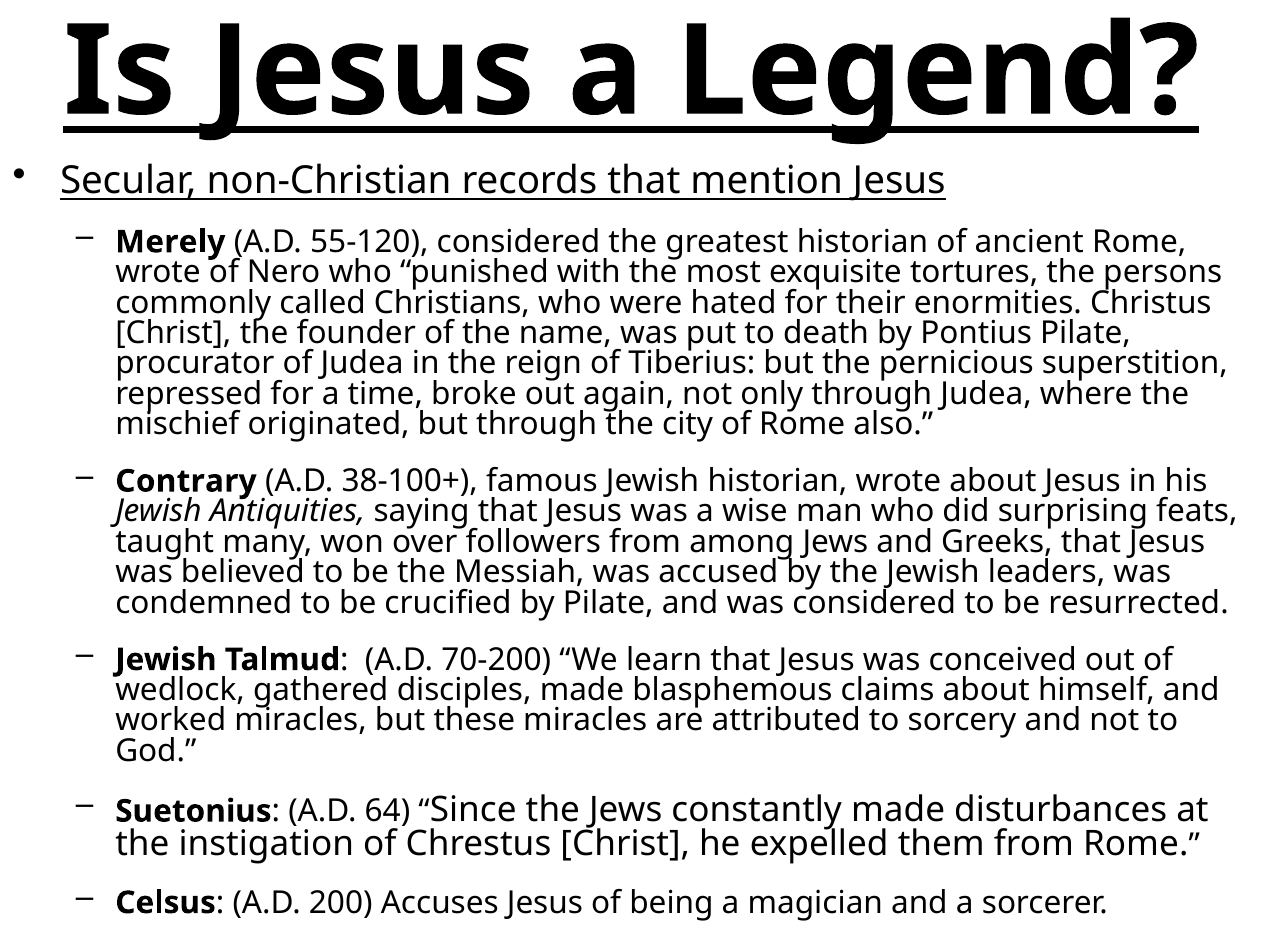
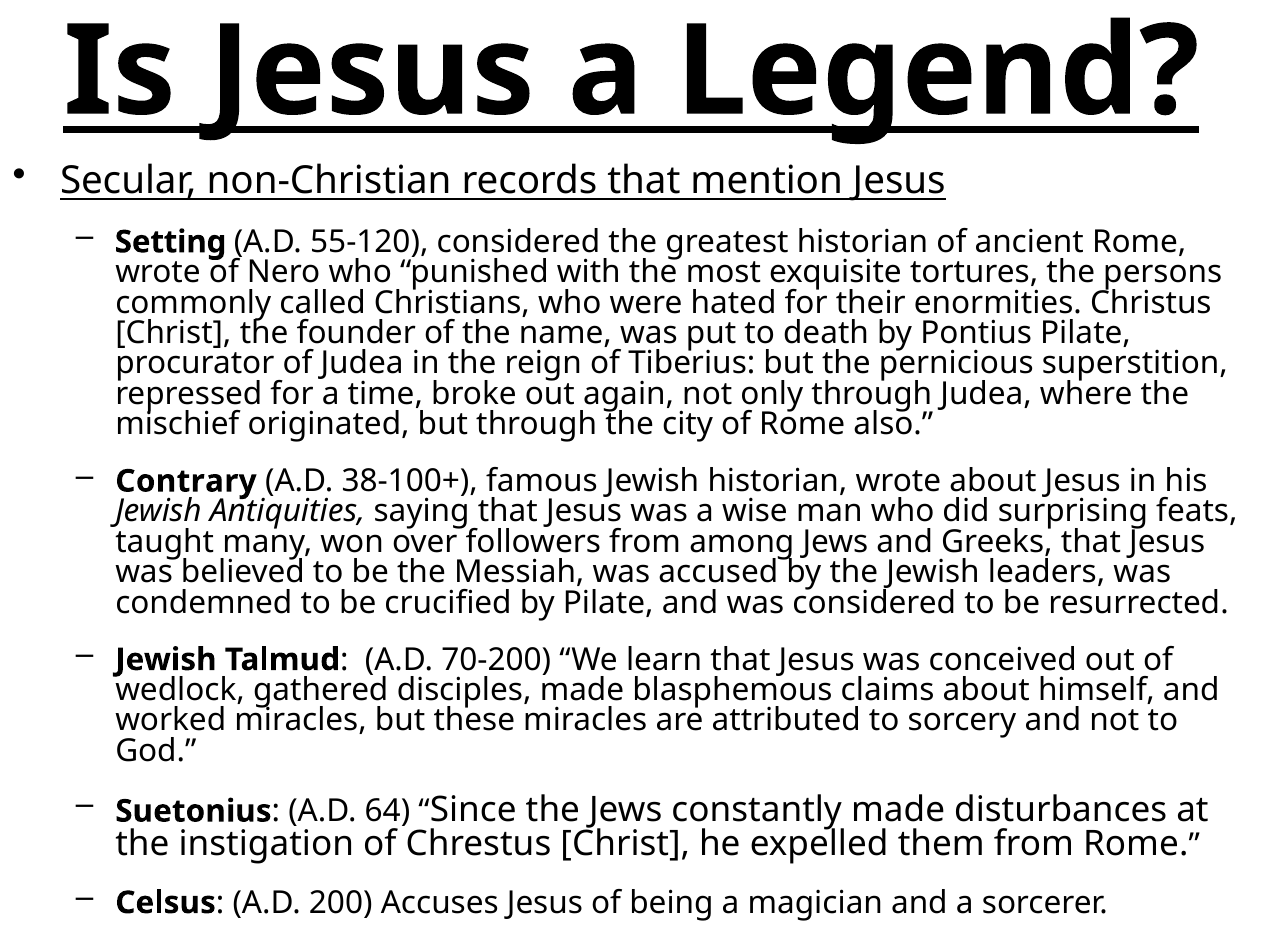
Merely: Merely -> Setting
